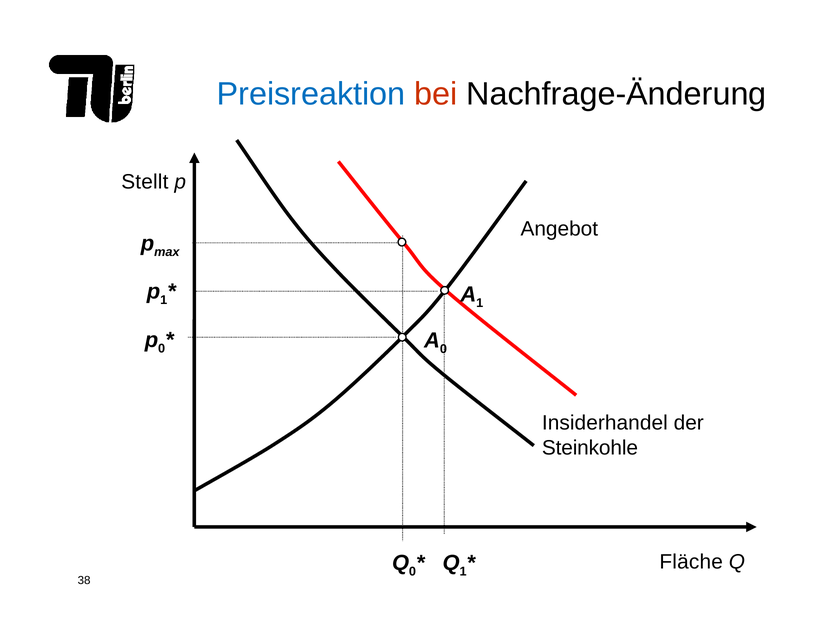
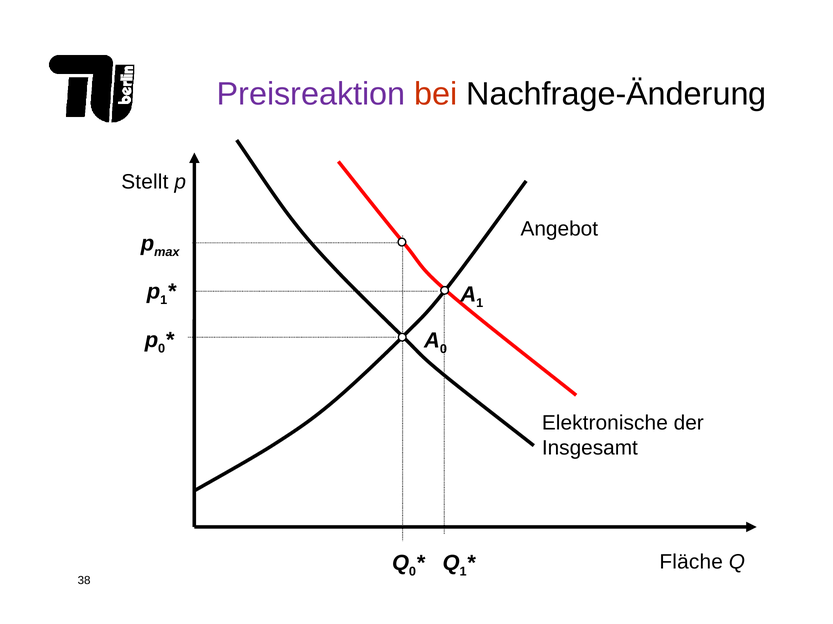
Preisreaktion colour: blue -> purple
Insiderhandel: Insiderhandel -> Elektronische
Steinkohle: Steinkohle -> Insgesamt
